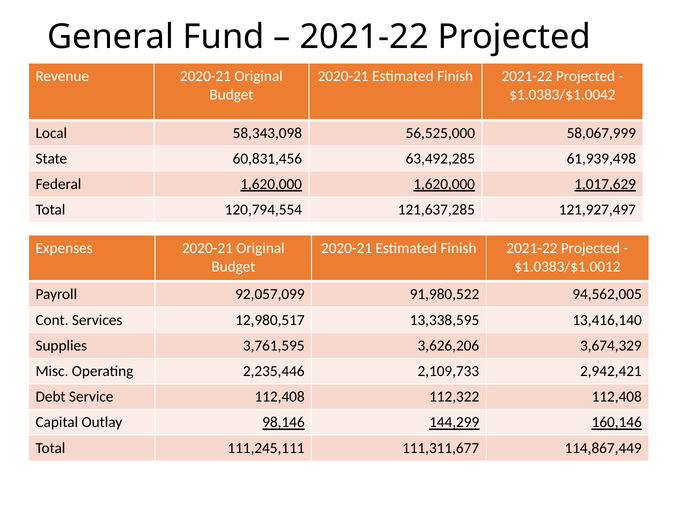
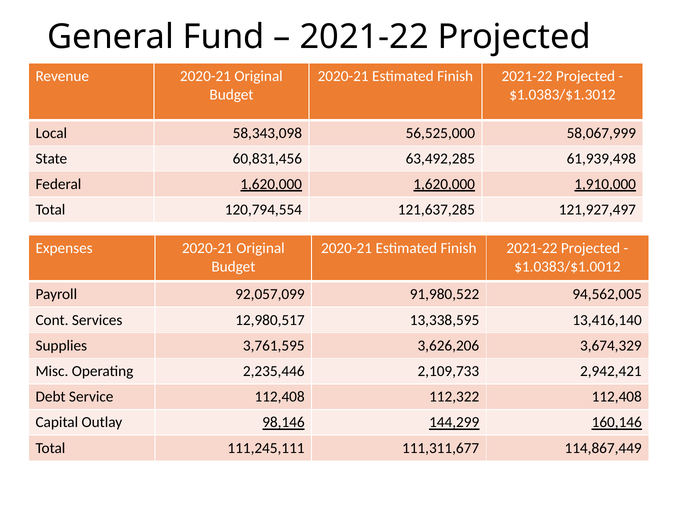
$1.0383/$1.0042: $1.0383/$1.0042 -> $1.0383/$1.3012
1,017,629: 1,017,629 -> 1,910,000
